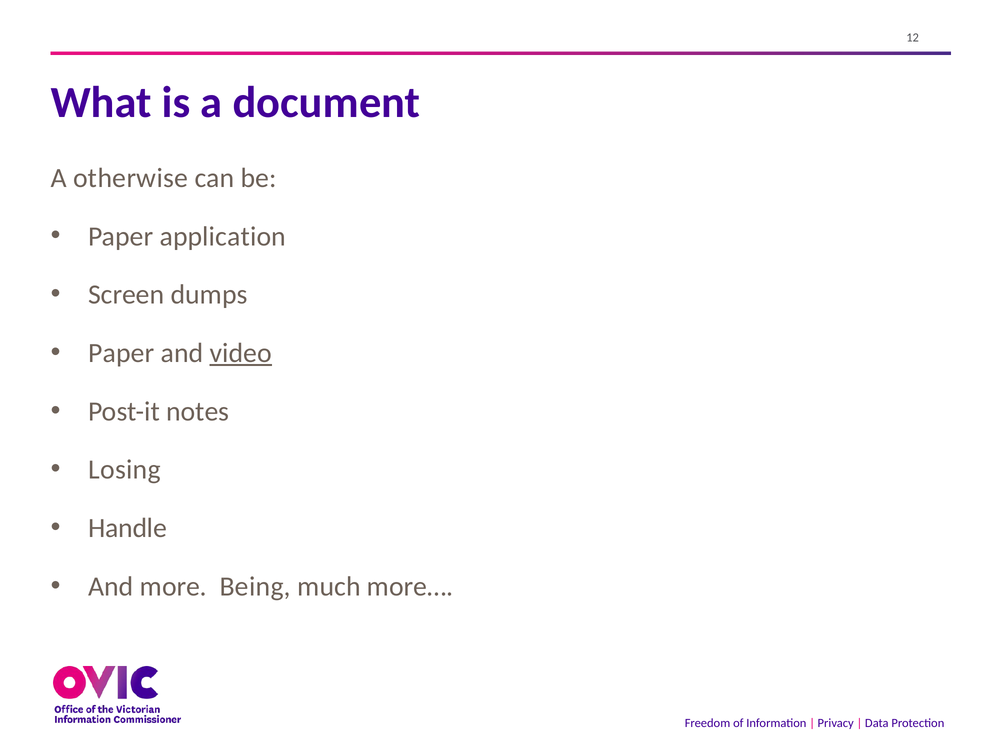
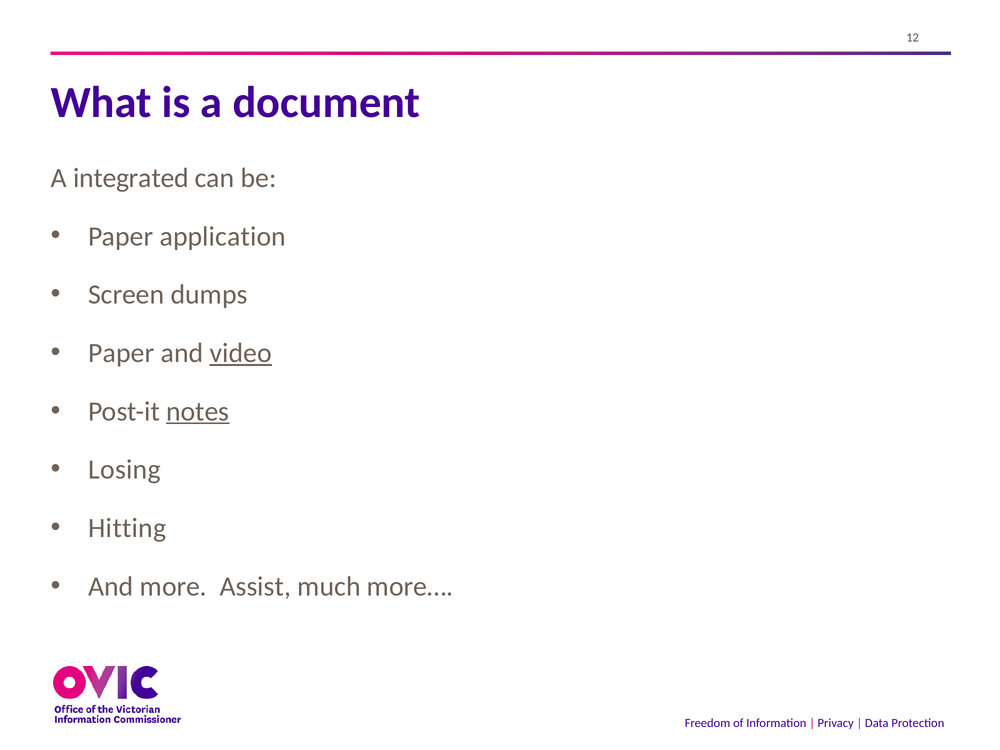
otherwise: otherwise -> integrated
notes underline: none -> present
Handle: Handle -> Hitting
Being: Being -> Assist
